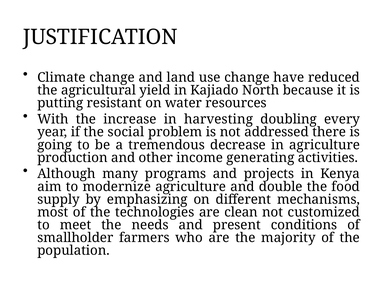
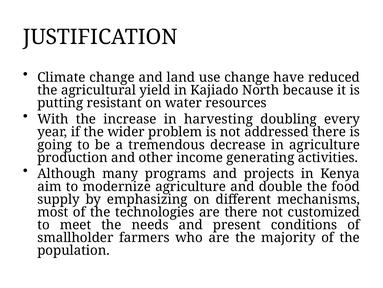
social: social -> wider
are clean: clean -> there
